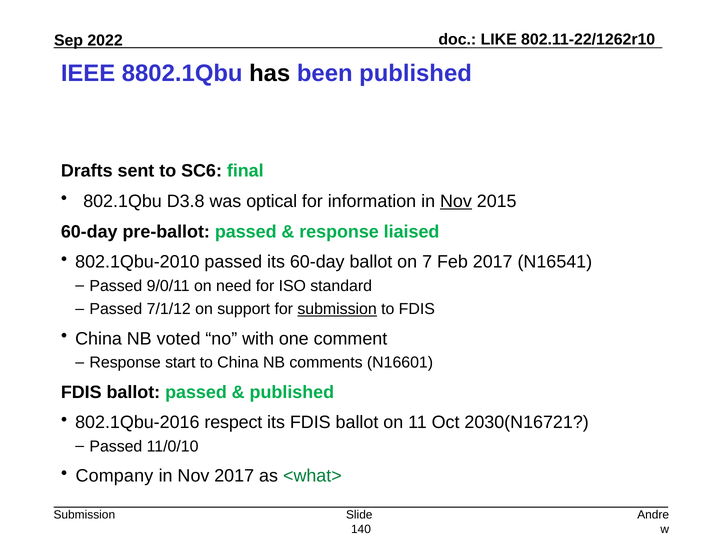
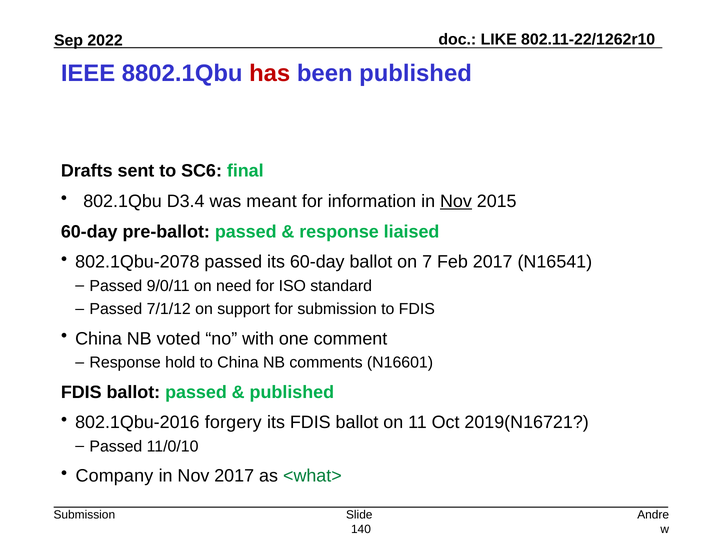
has colour: black -> red
D3.8: D3.8 -> D3.4
optical: optical -> meant
802.1Qbu-2010: 802.1Qbu-2010 -> 802.1Qbu-2078
submission at (337, 309) underline: present -> none
start: start -> hold
respect: respect -> forgery
2030(N16721: 2030(N16721 -> 2019(N16721
